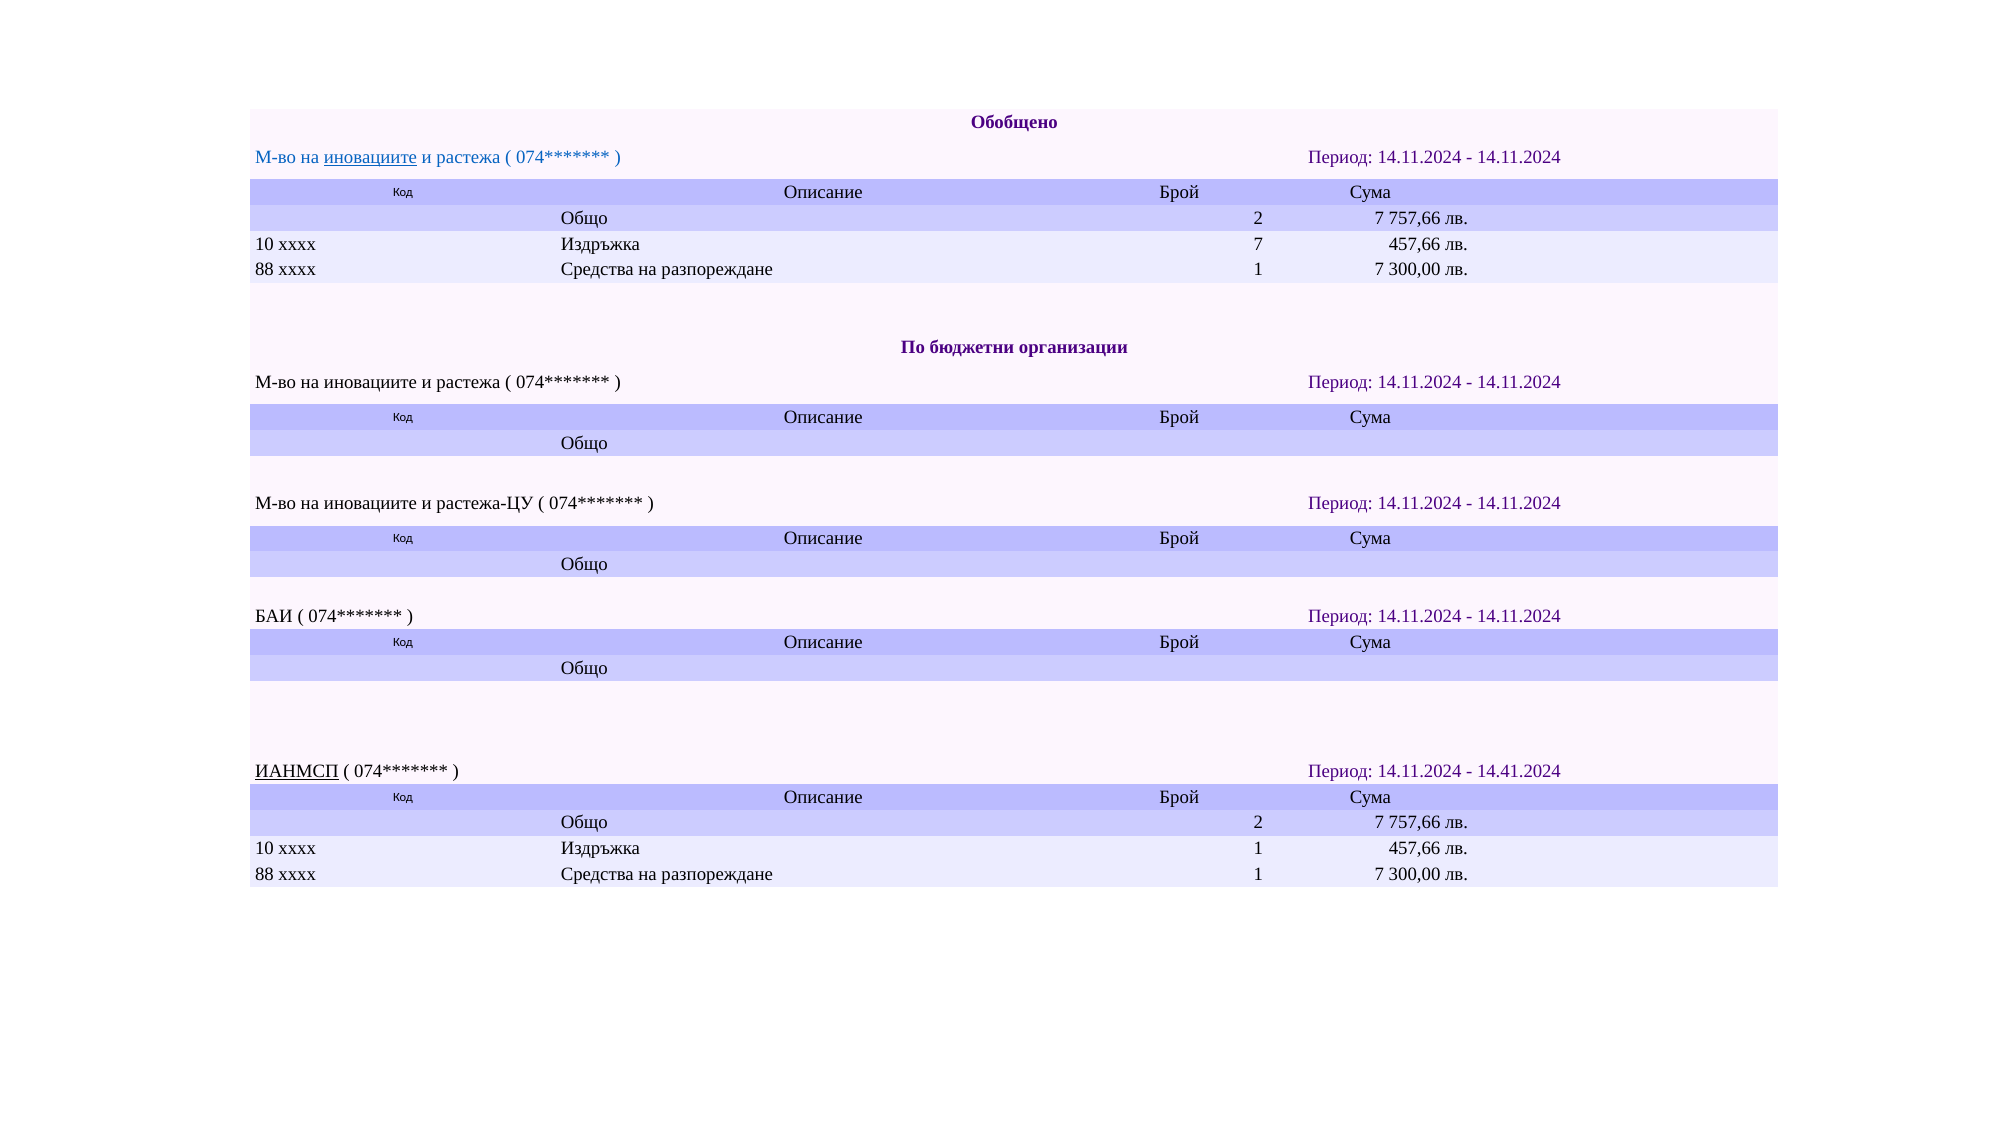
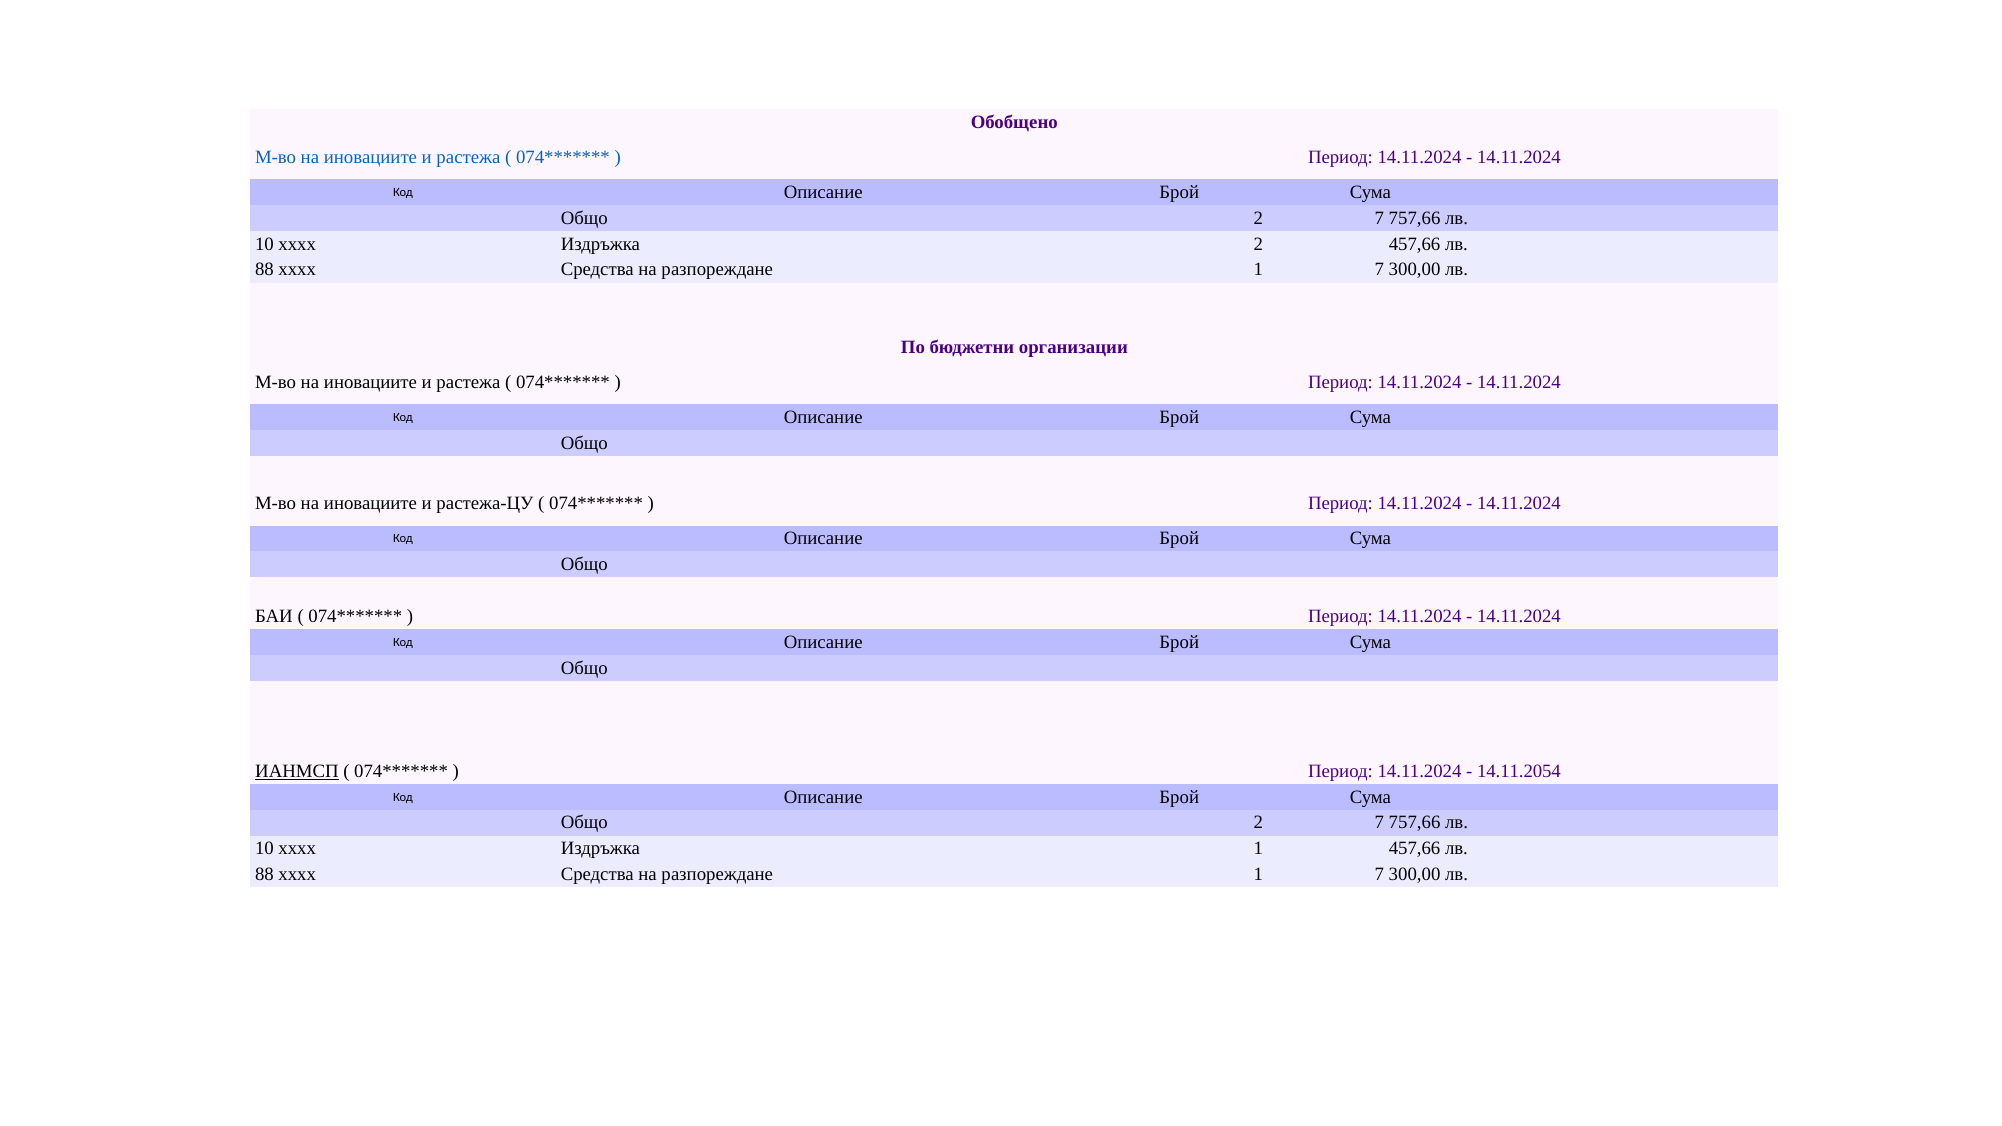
иновациите at (370, 157) underline: present -> none
Издръжка 7: 7 -> 2
14.41.2024: 14.41.2024 -> 14.11.2054
